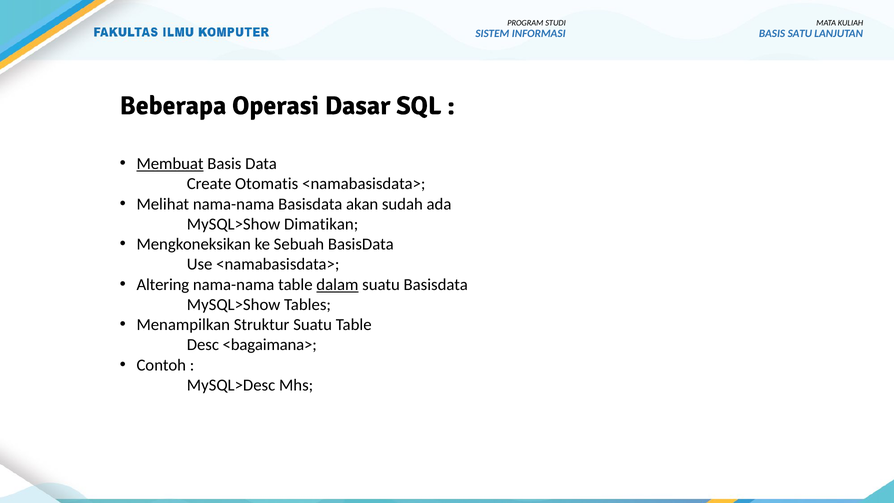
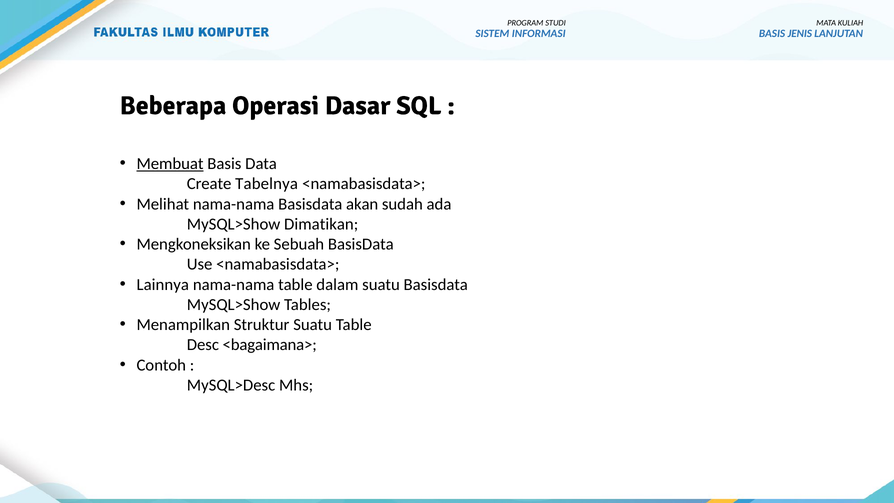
SATU: SATU -> JENIS
Otomatis: Otomatis -> Tabelnya
Altering: Altering -> Lainnya
dalam underline: present -> none
